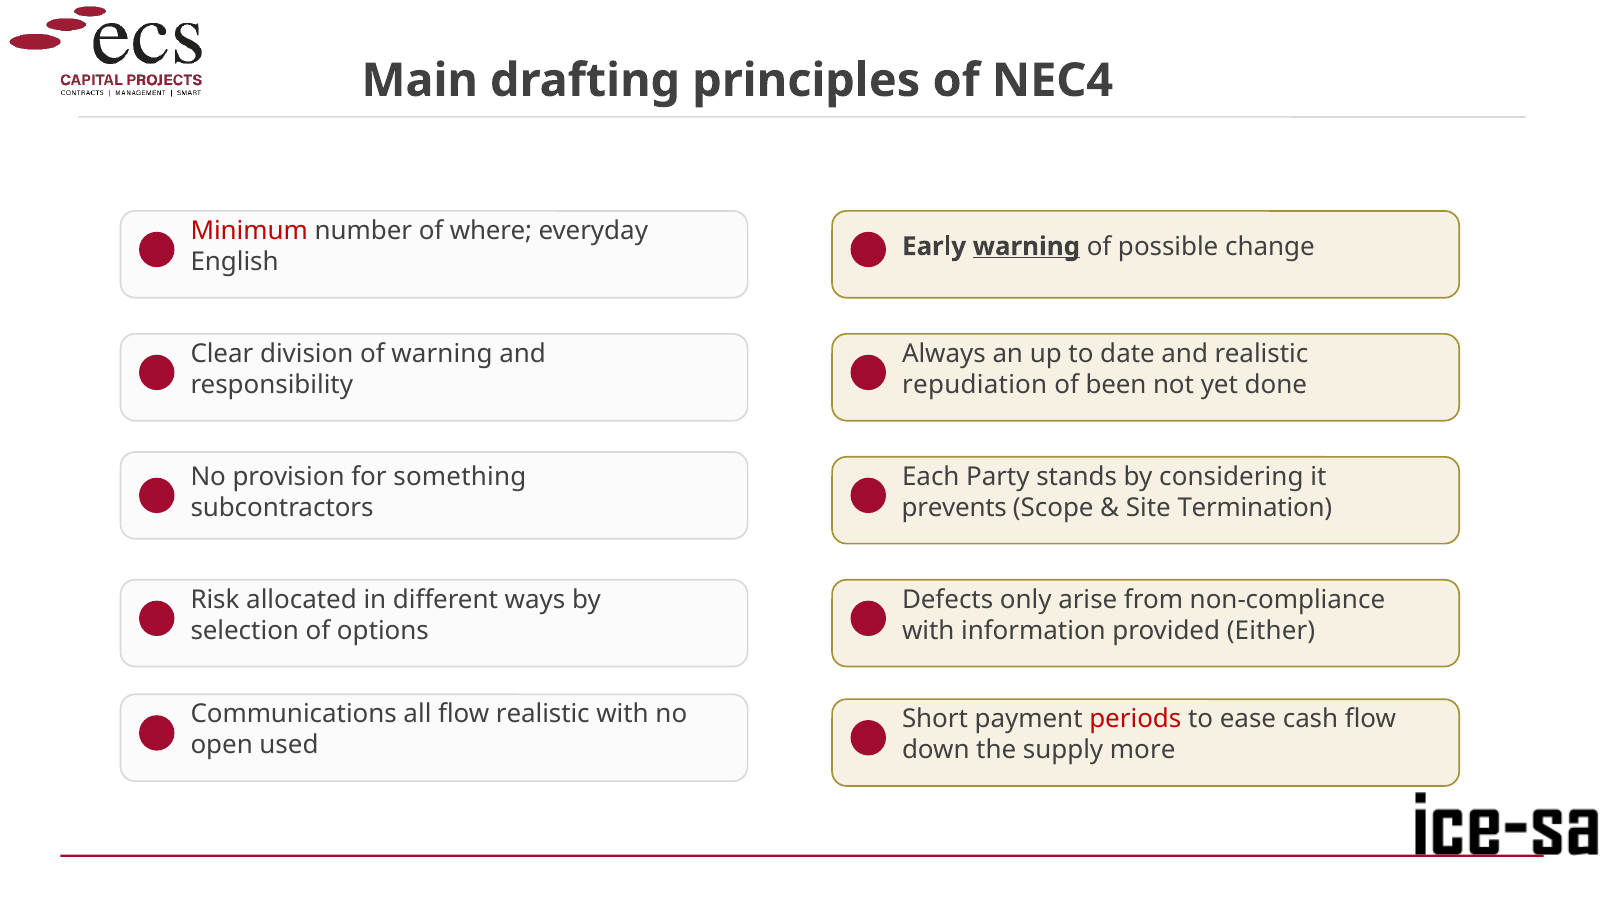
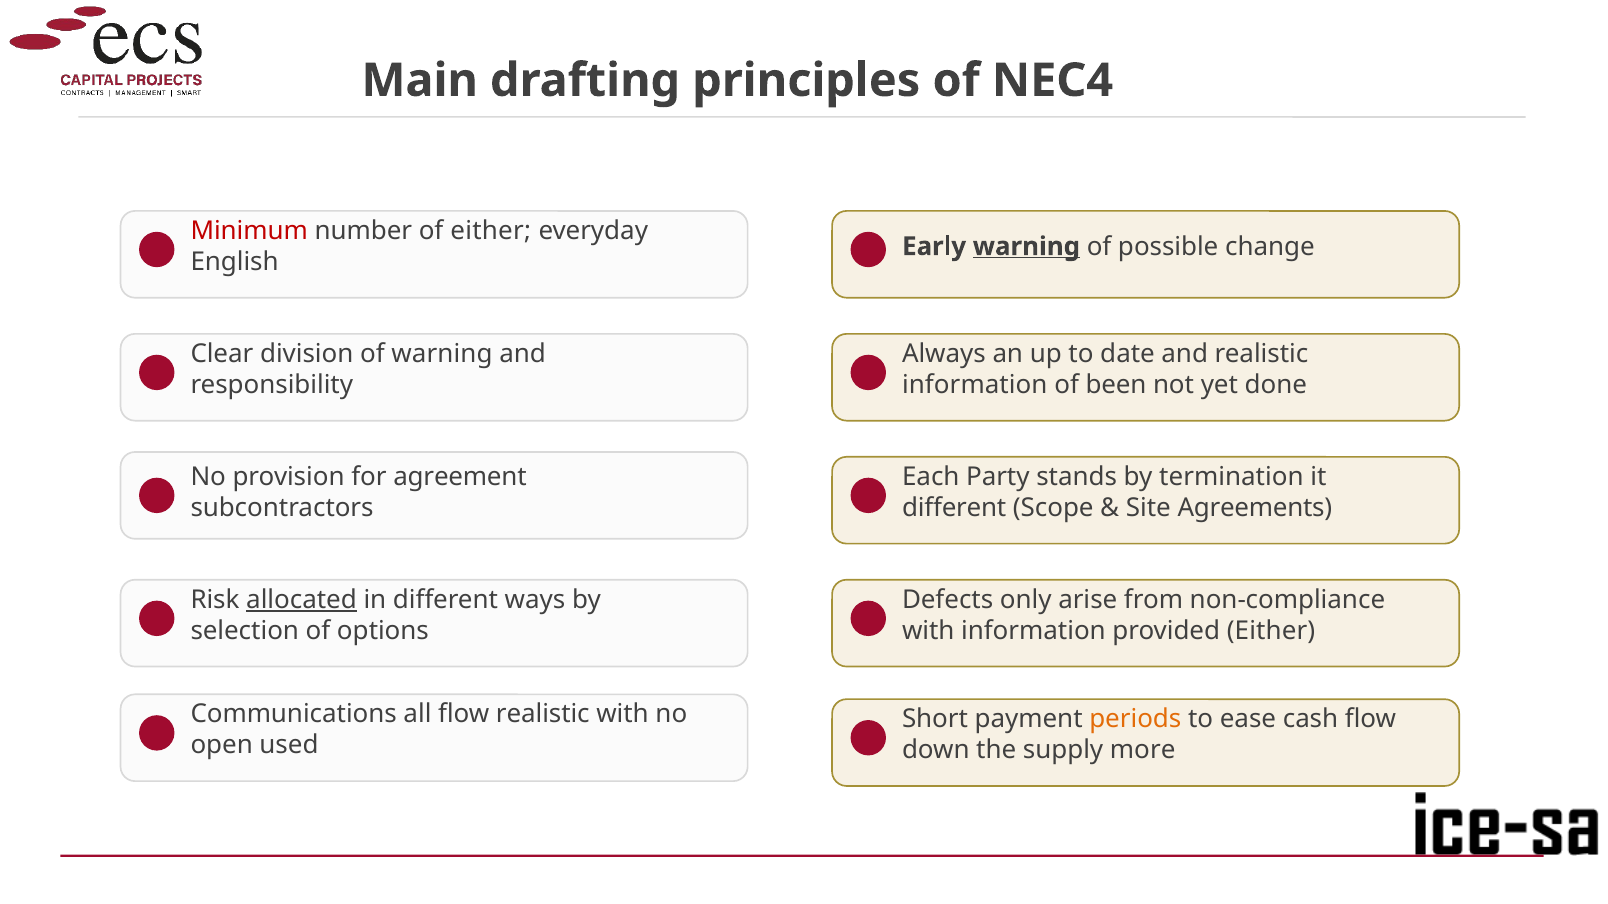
of where: where -> either
repudiation at (975, 385): repudiation -> information
something: something -> agreement
considering: considering -> termination
prevents at (954, 508): prevents -> different
Termination: Termination -> Agreements
allocated underline: none -> present
periods colour: red -> orange
